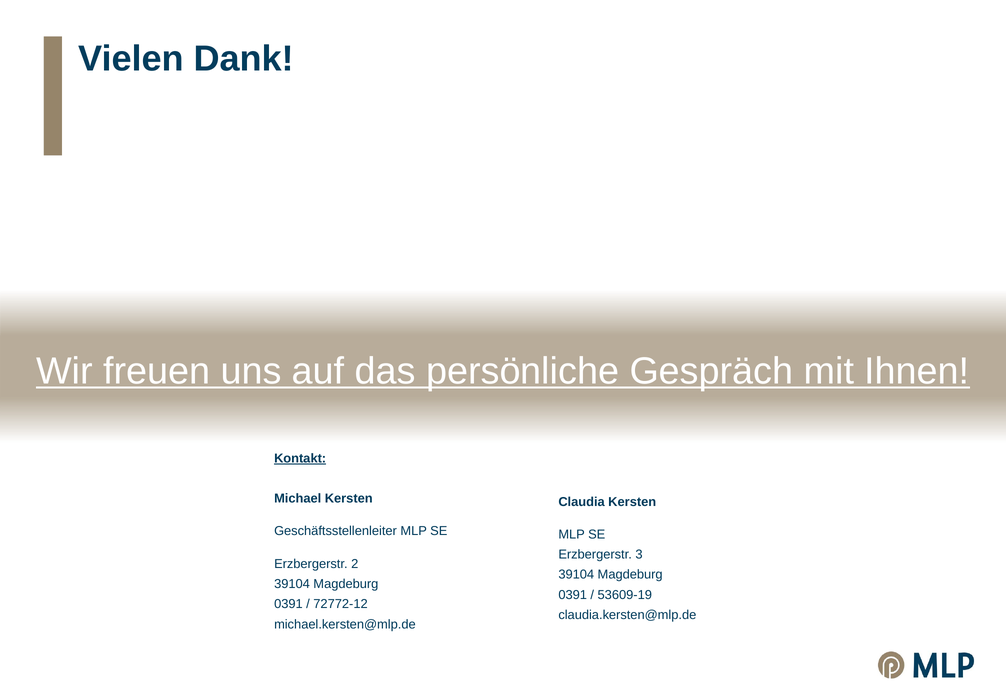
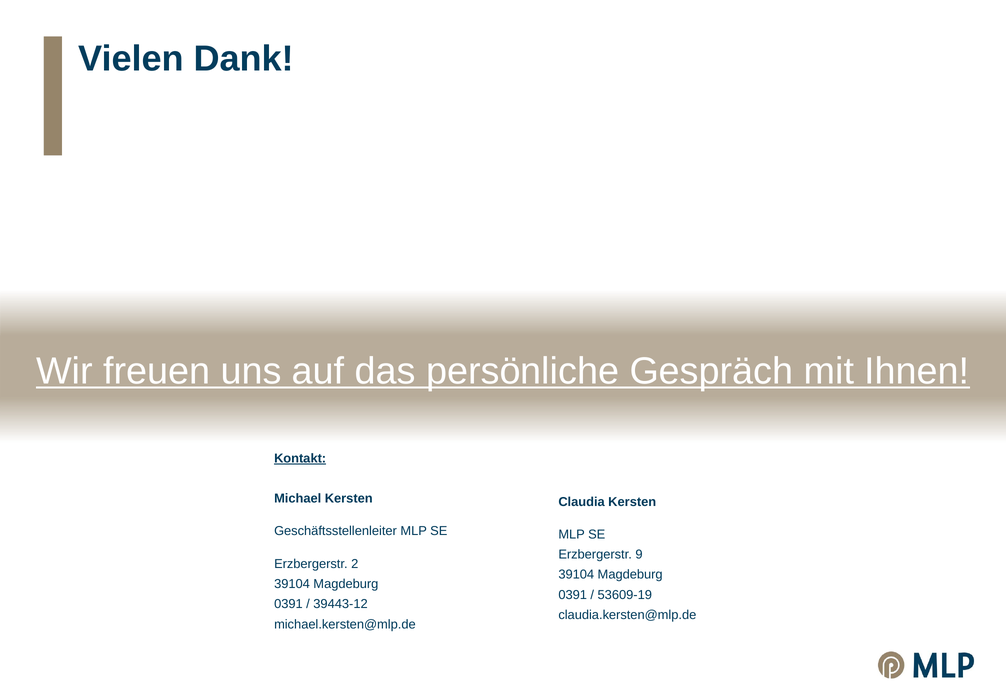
3: 3 -> 9
72772-12: 72772-12 -> 39443-12
